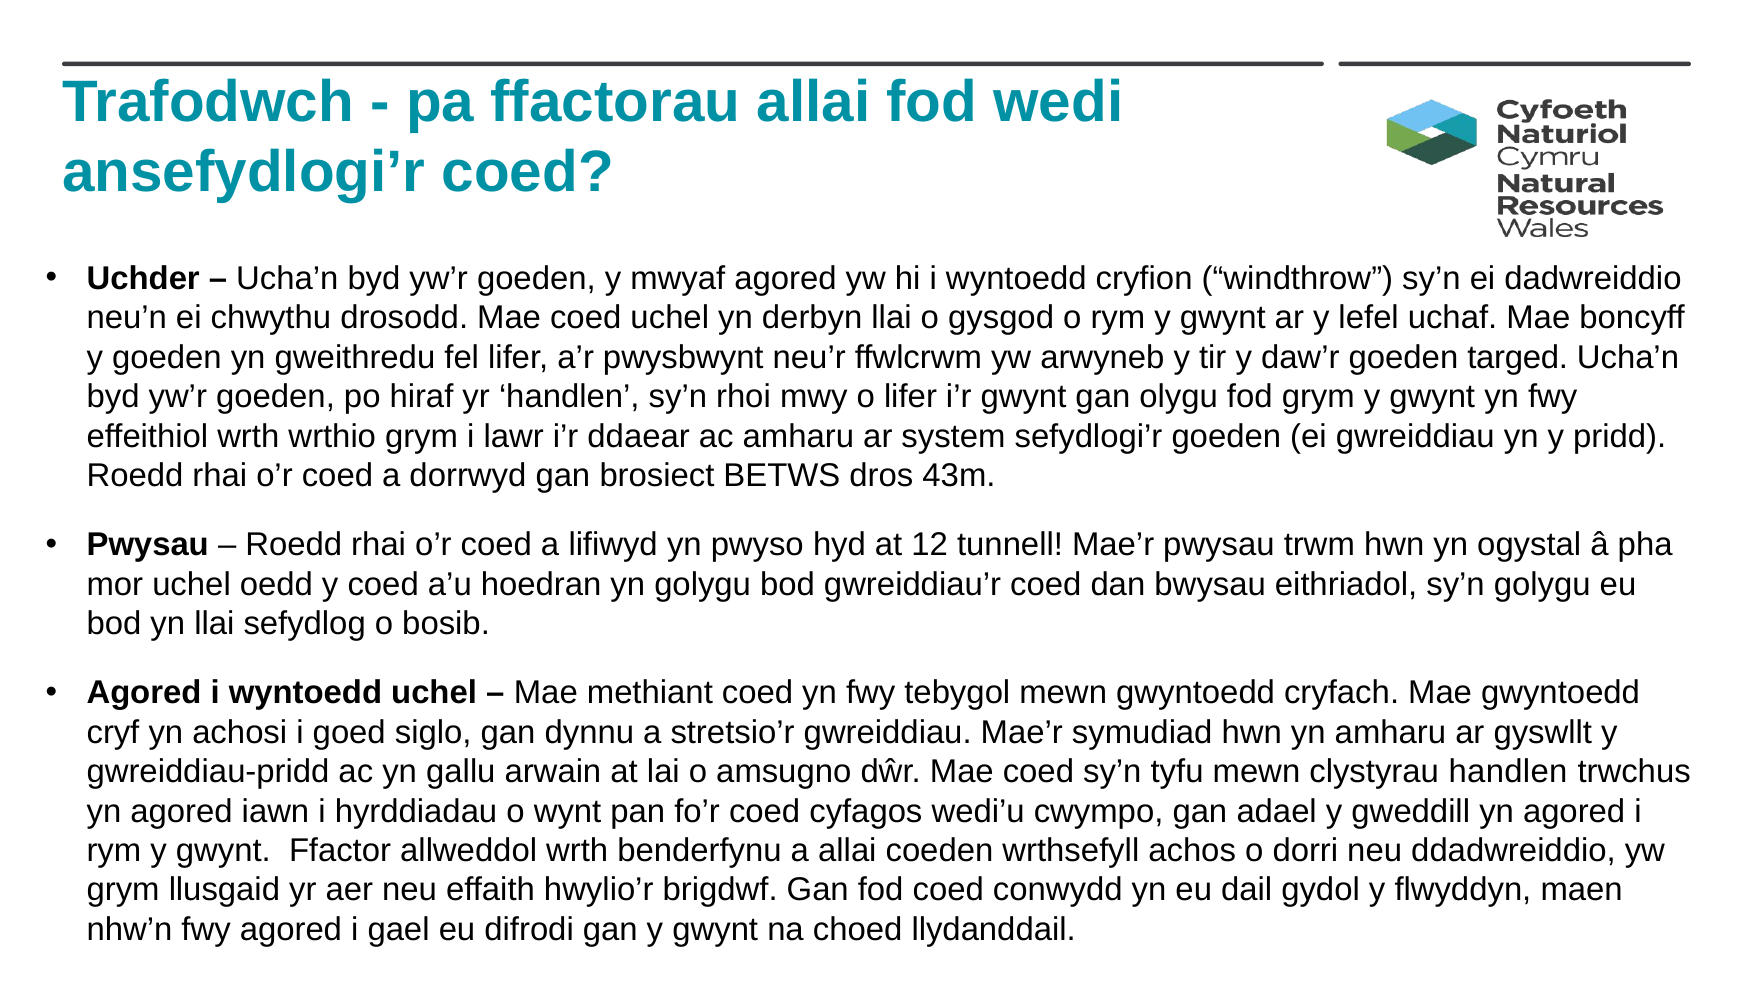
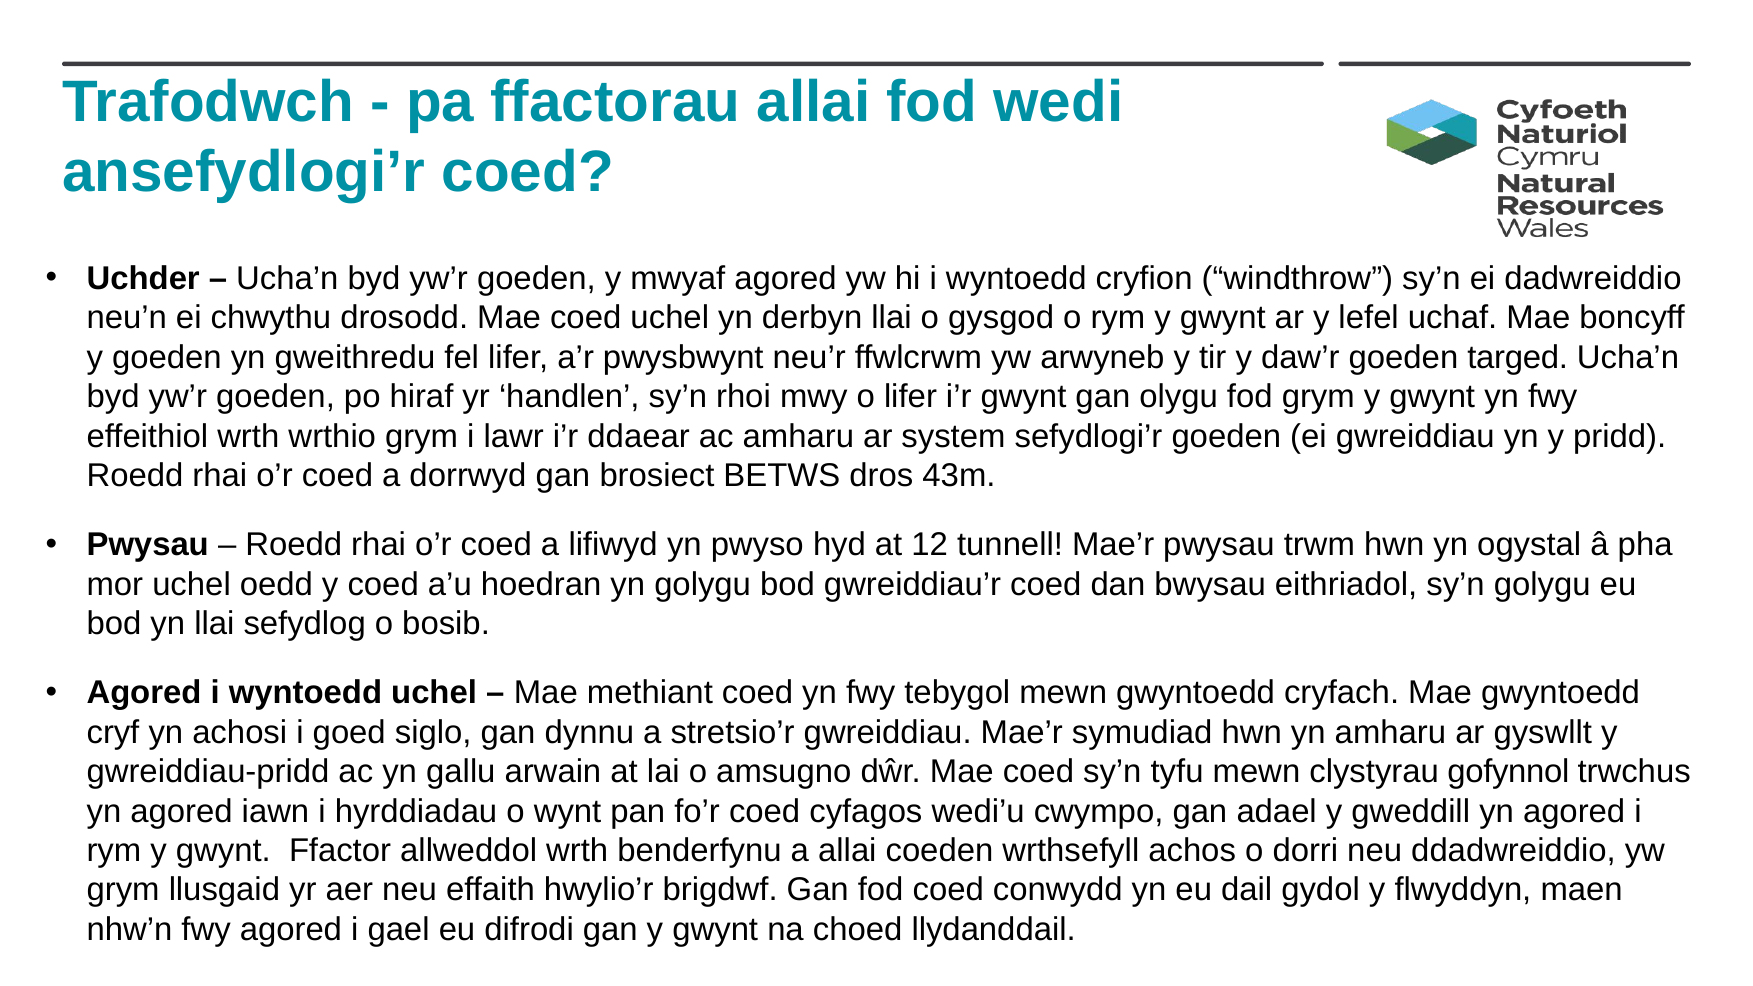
clystyrau handlen: handlen -> gofynnol
